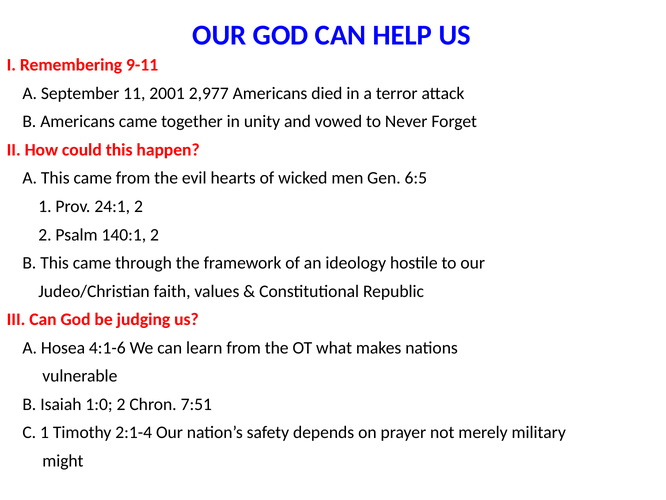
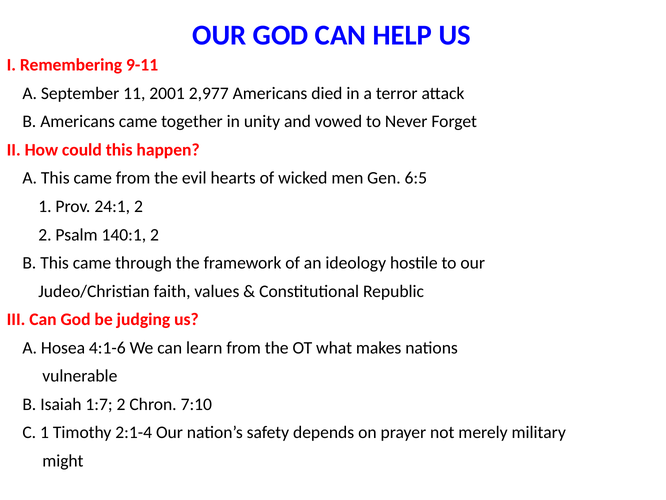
1:0: 1:0 -> 1:7
7:51: 7:51 -> 7:10
